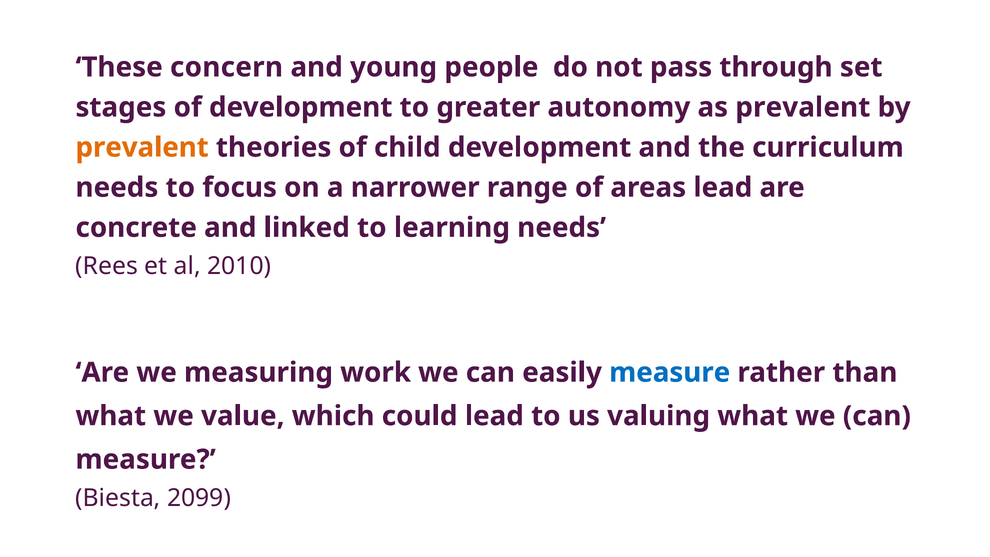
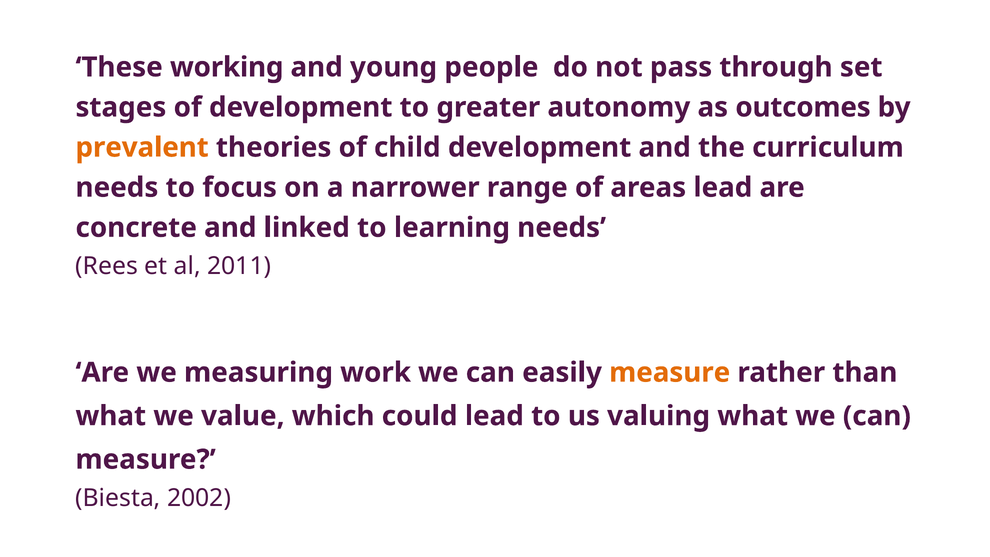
concern: concern -> working
as prevalent: prevalent -> outcomes
2010: 2010 -> 2011
measure at (670, 372) colour: blue -> orange
2099: 2099 -> 2002
